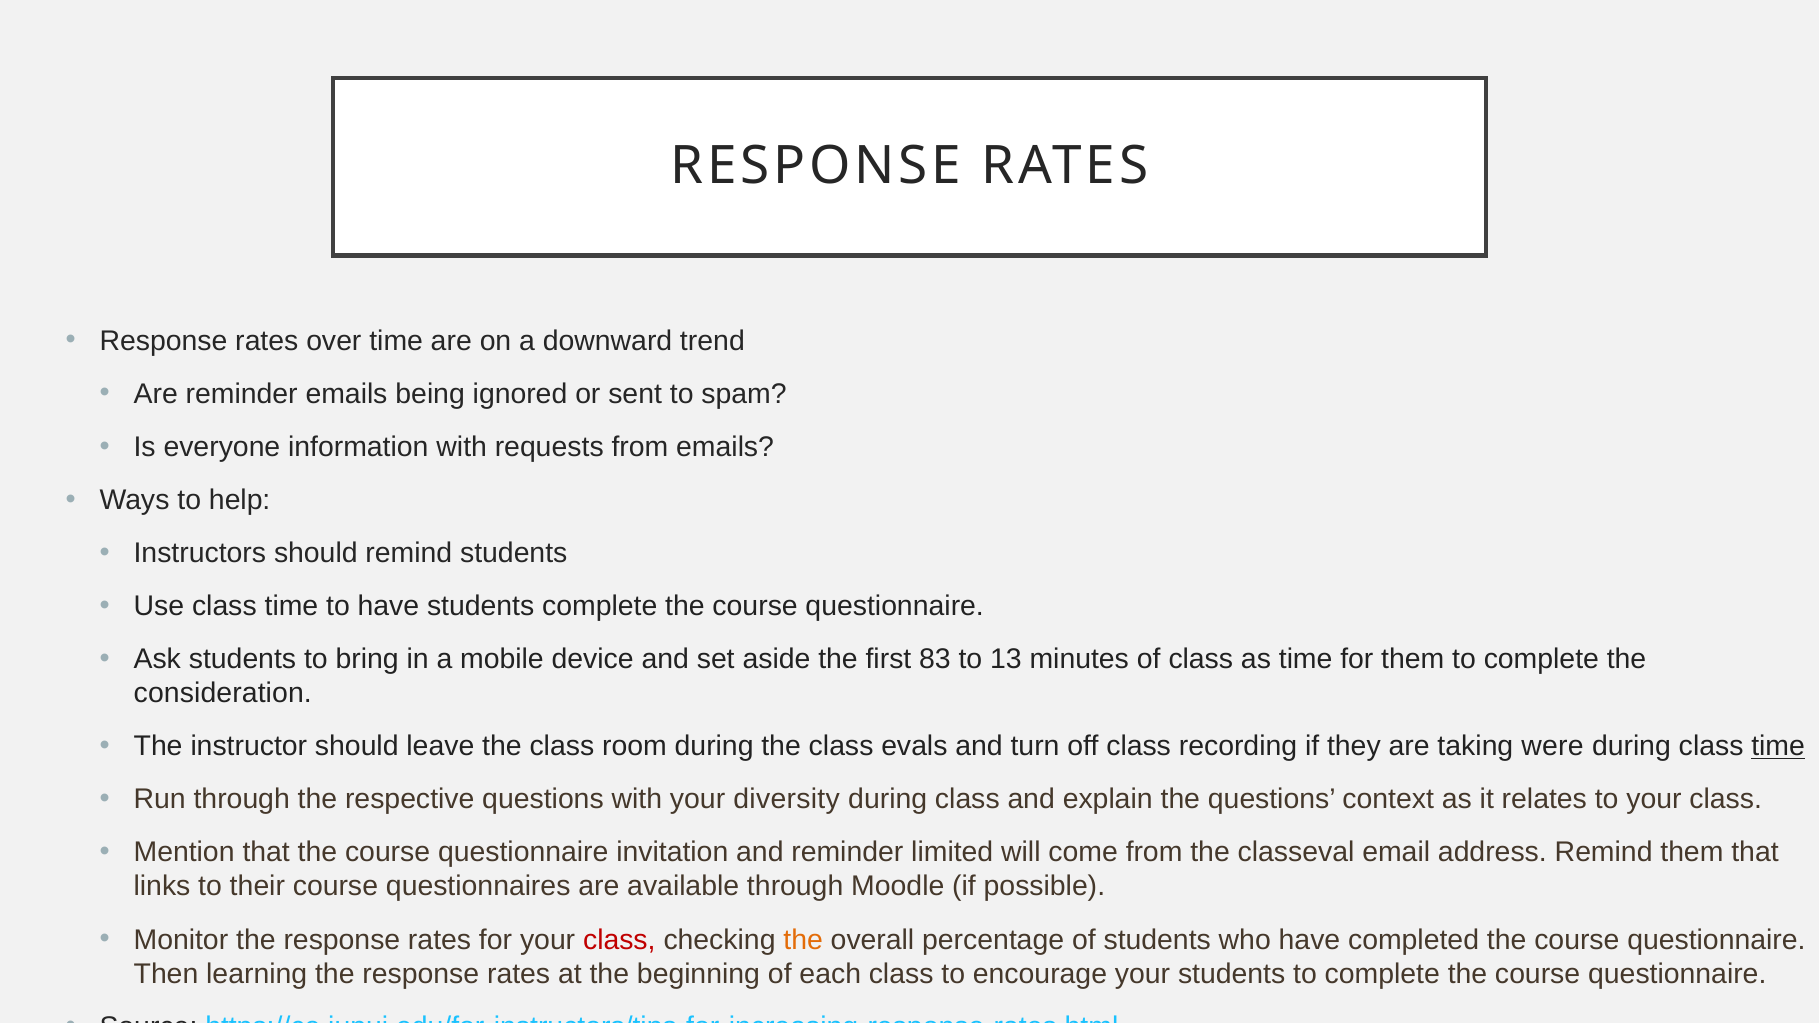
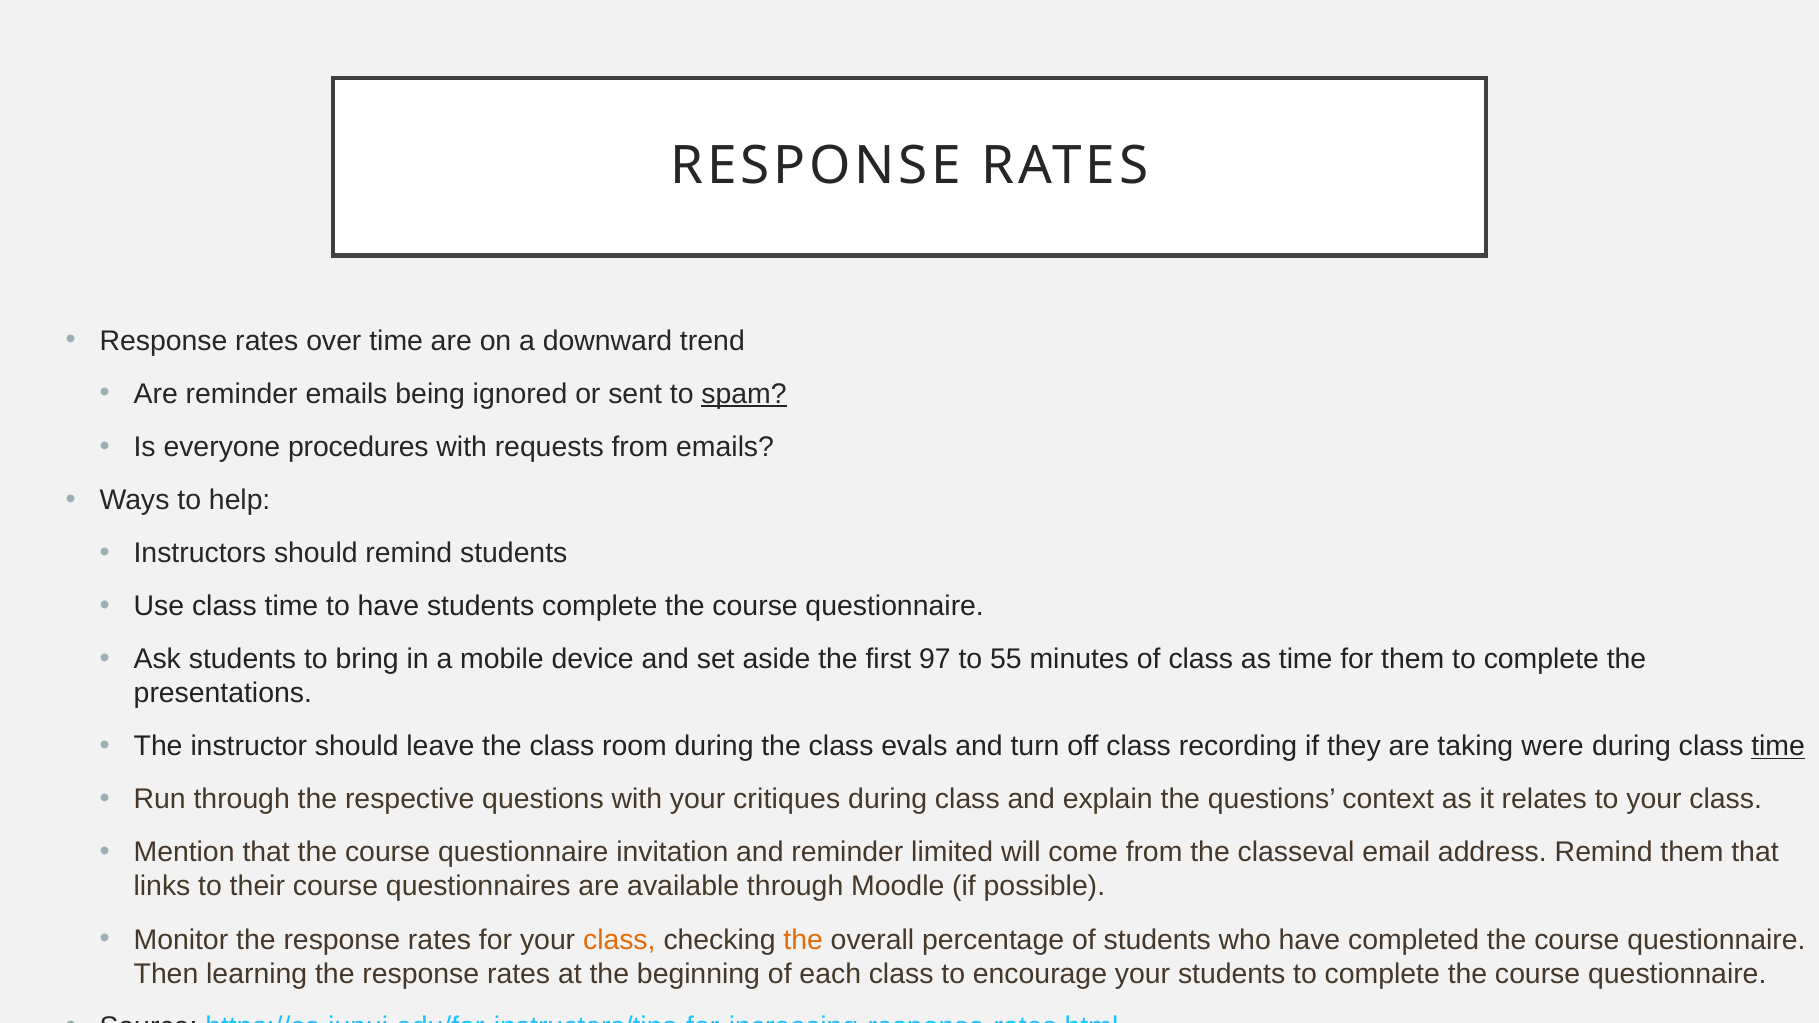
spam underline: none -> present
information: information -> procedures
83: 83 -> 97
13: 13 -> 55
consideration: consideration -> presentations
diversity: diversity -> critiques
class at (619, 940) colour: red -> orange
